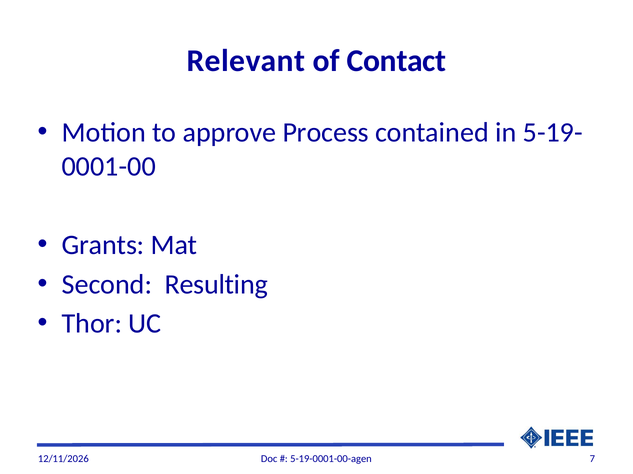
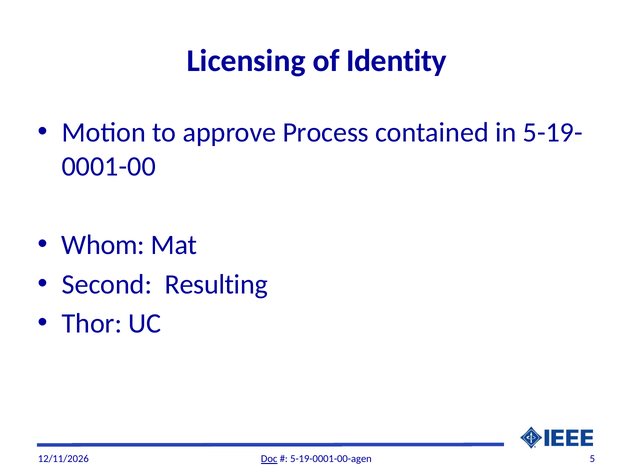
Relevant: Relevant -> Licensing
Contact: Contact -> Identity
Grants: Grants -> Whom
Doc underline: none -> present
7: 7 -> 5
